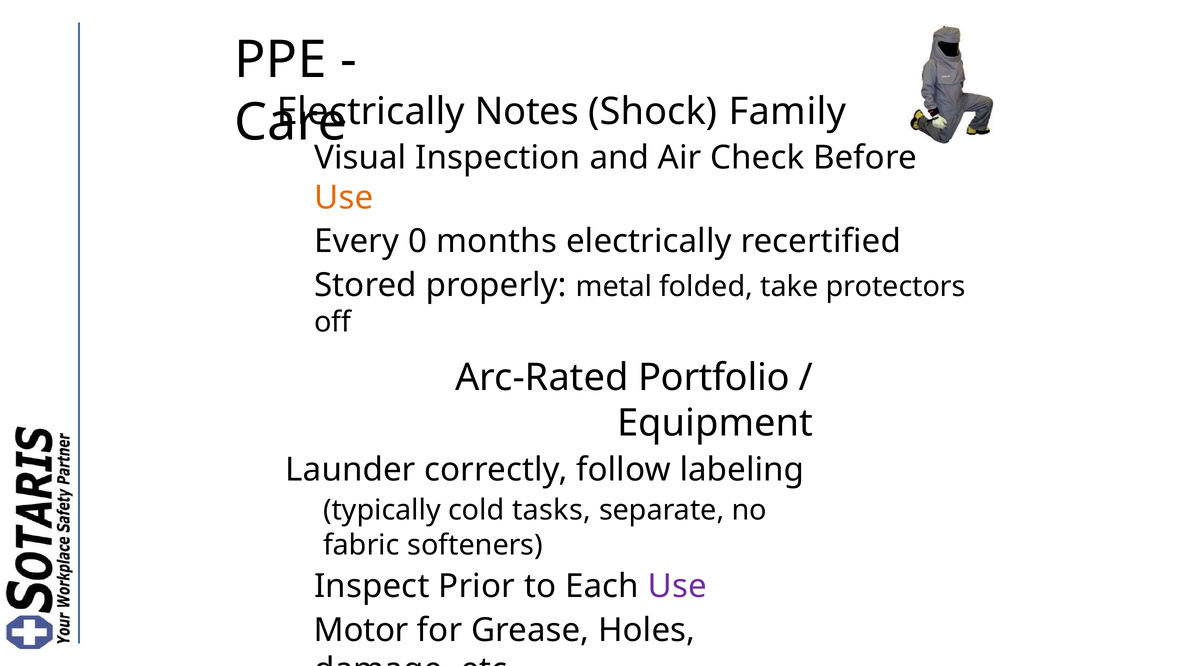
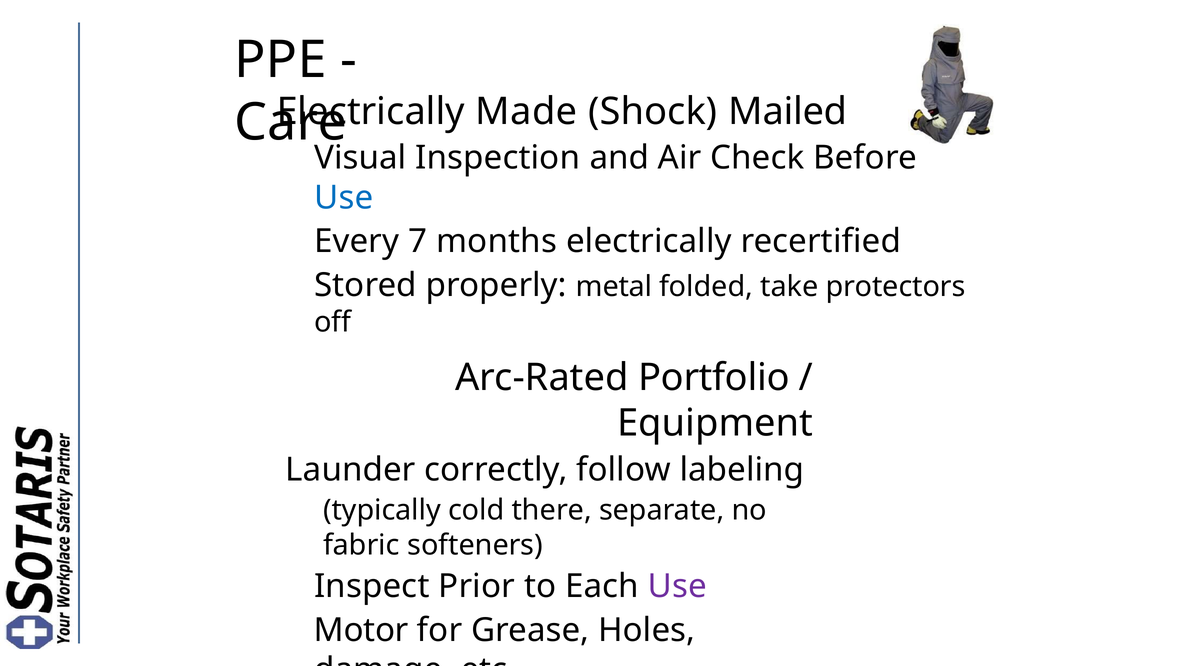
Notes: Notes -> Made
Family: Family -> Mailed
Use at (344, 198) colour: orange -> blue
0: 0 -> 7
tasks: tasks -> there
